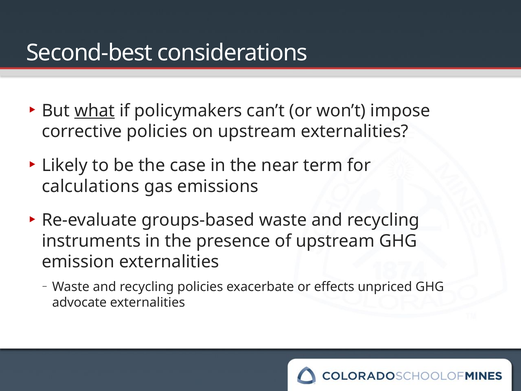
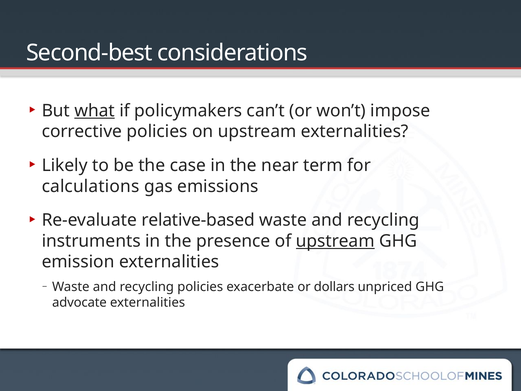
groups-based: groups-based -> relative-based
upstream at (335, 241) underline: none -> present
effects: effects -> dollars
